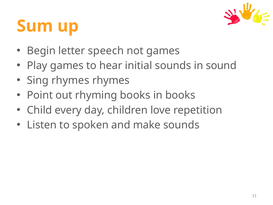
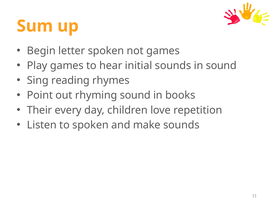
letter speech: speech -> spoken
Sing rhymes: rhymes -> reading
rhyming books: books -> sound
Child: Child -> Their
